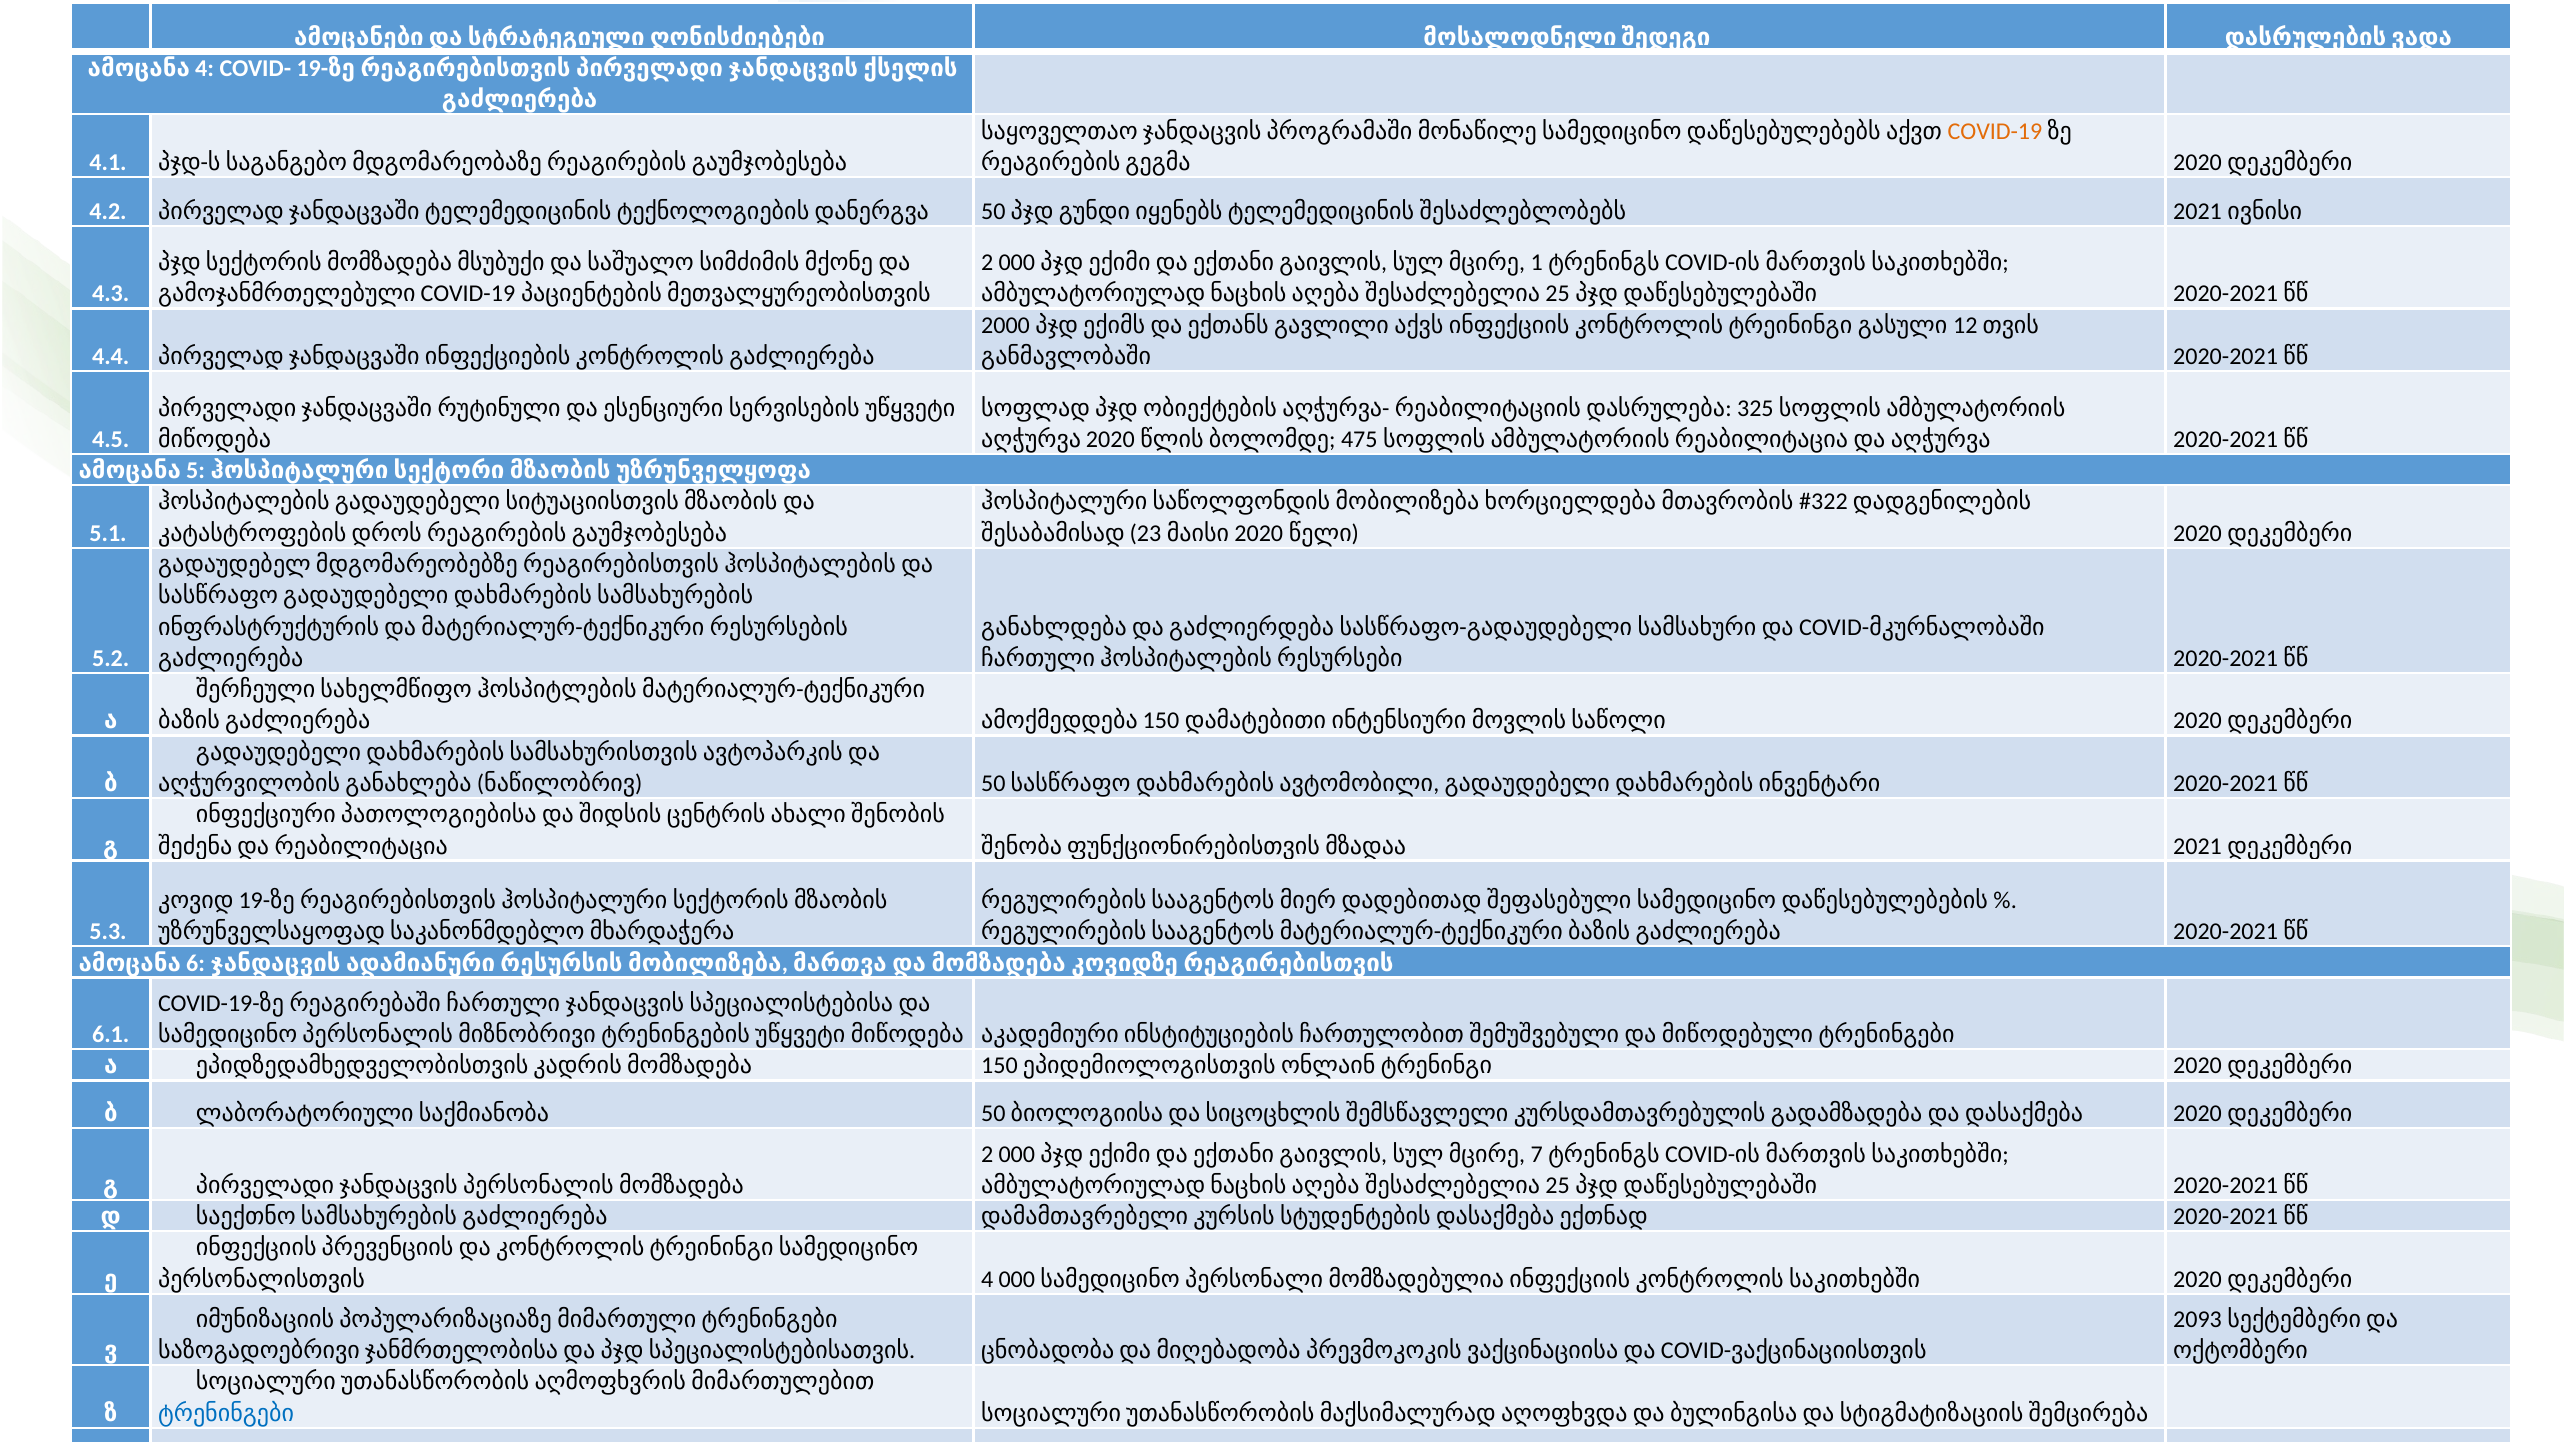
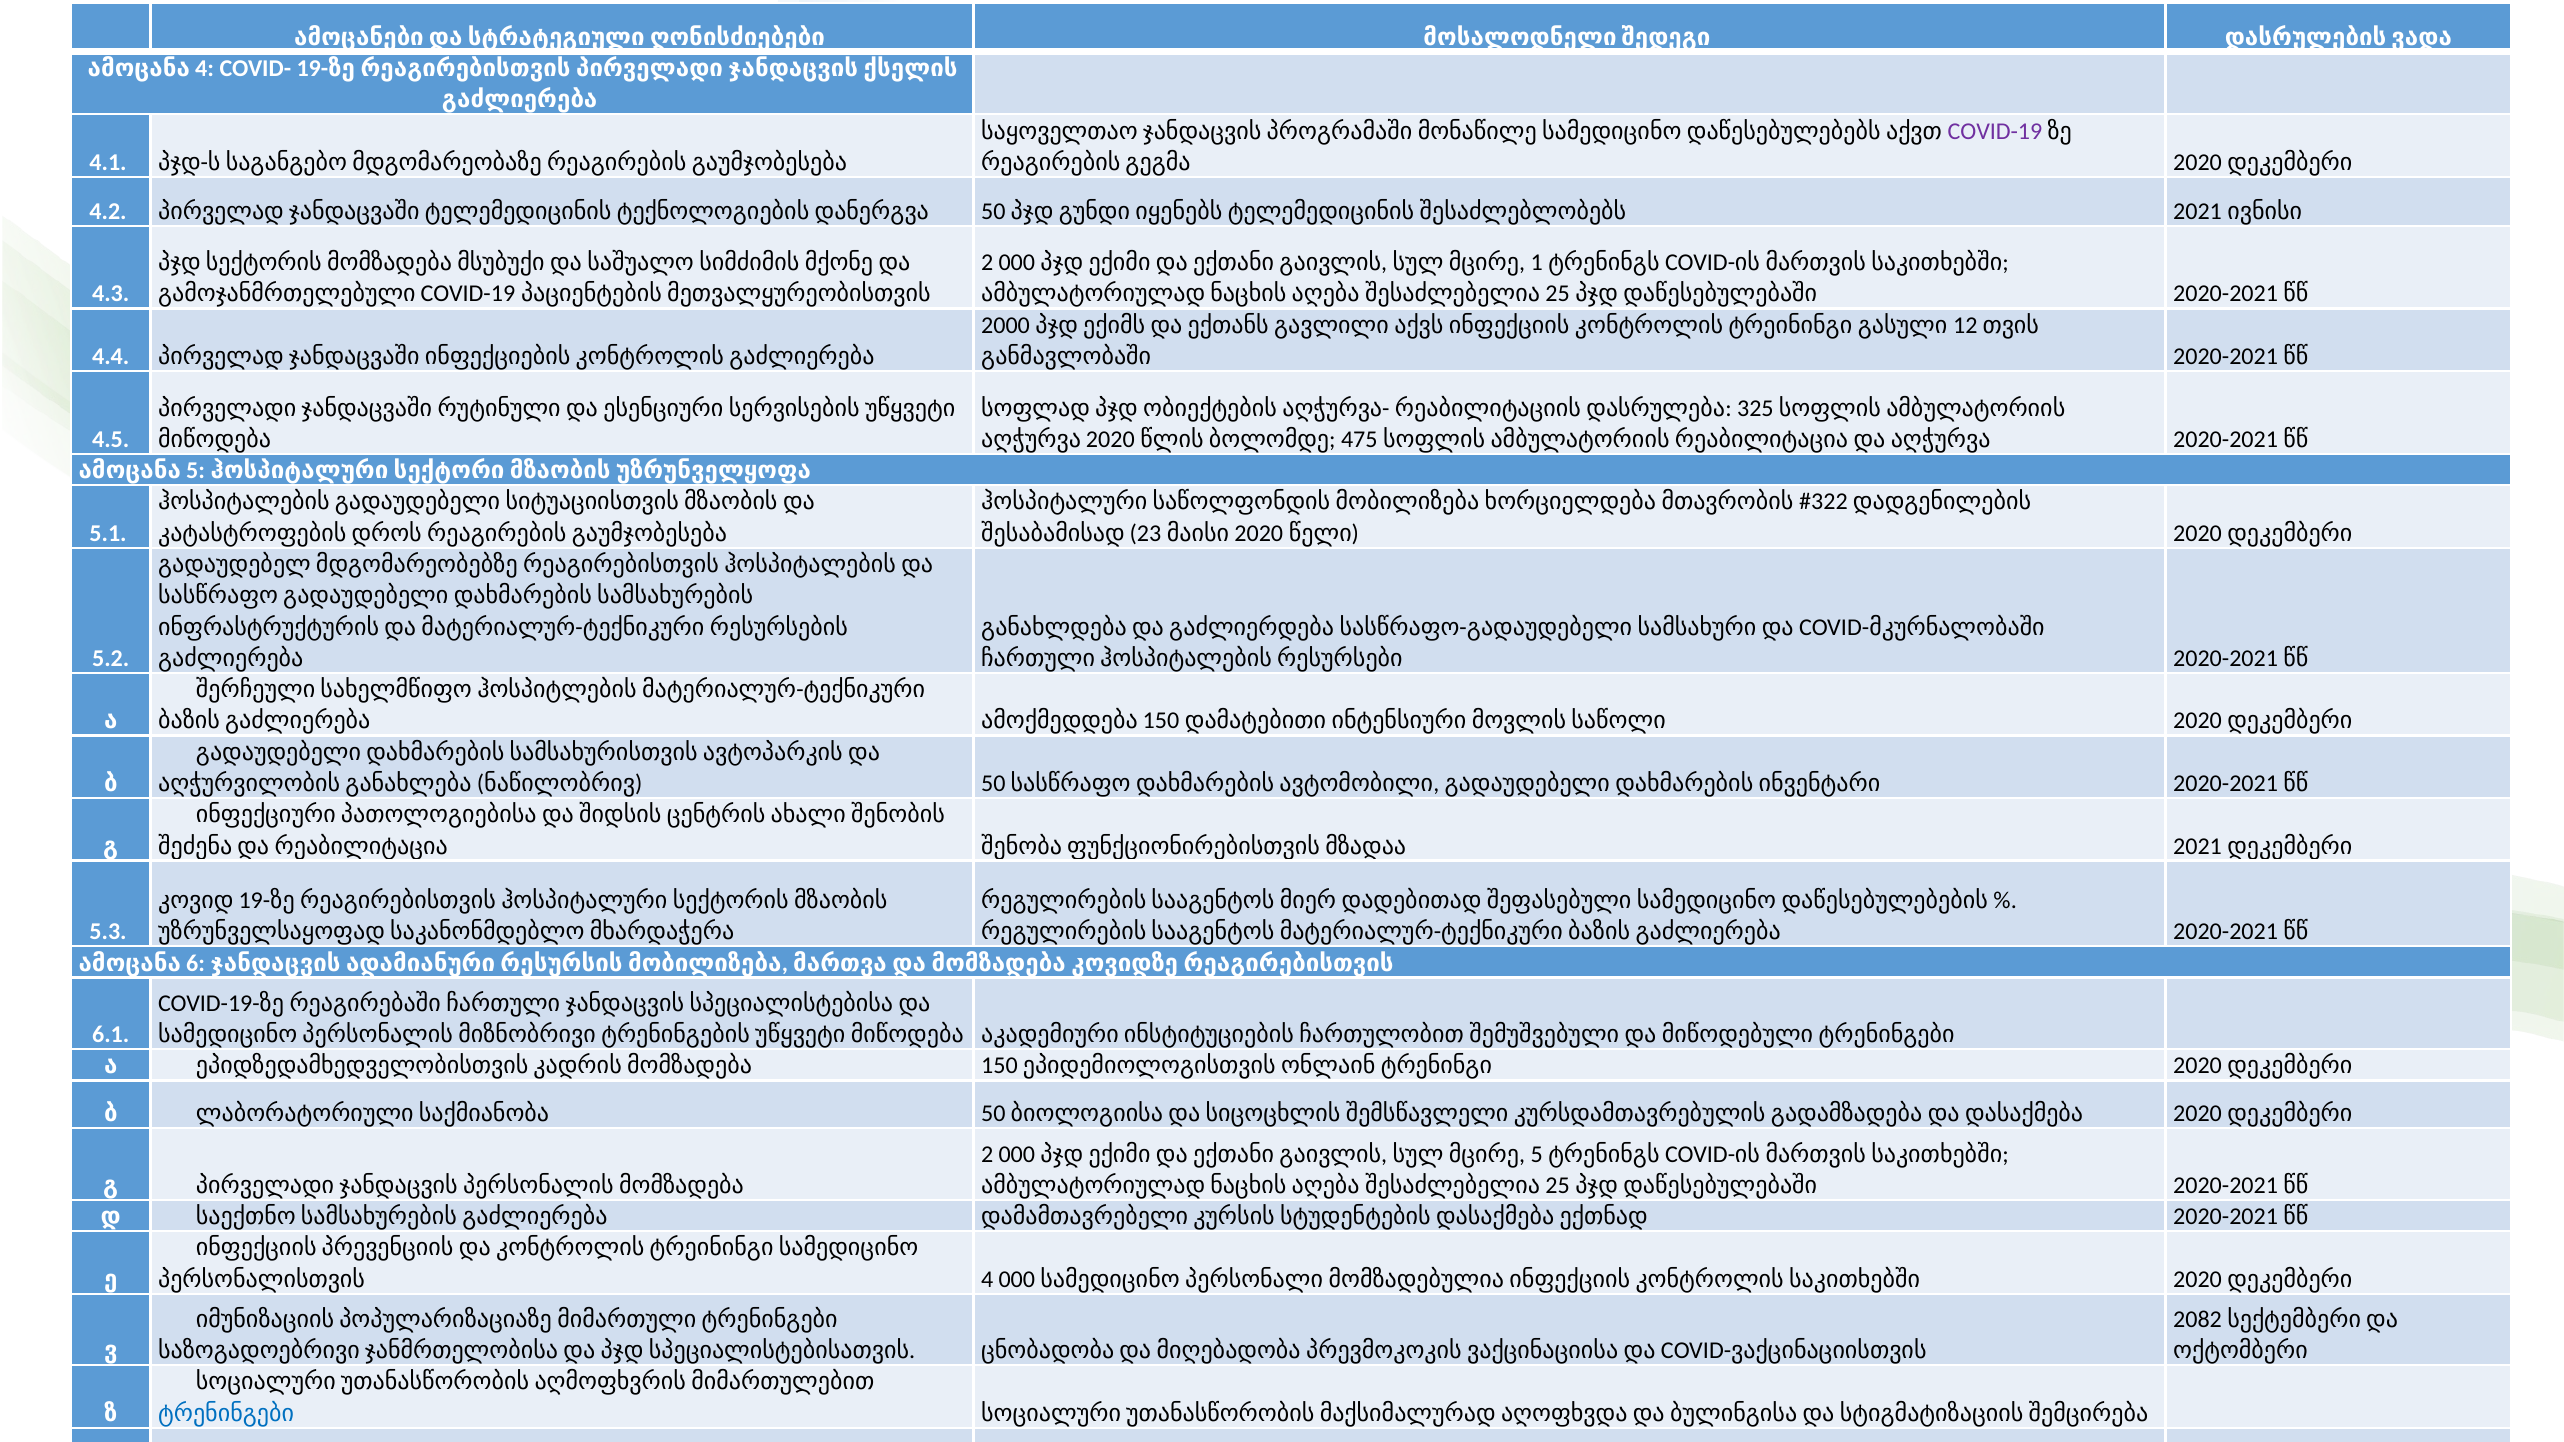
COVID-19 at (1995, 131) colour: orange -> purple
7 at (1537, 1154): 7 -> 5
2093: 2093 -> 2082
